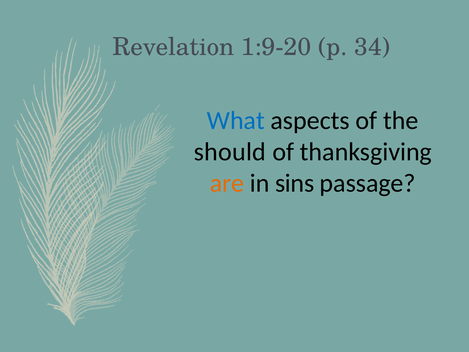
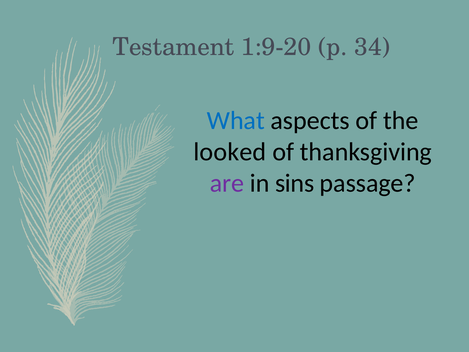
Revelation: Revelation -> Testament
should: should -> looked
are colour: orange -> purple
